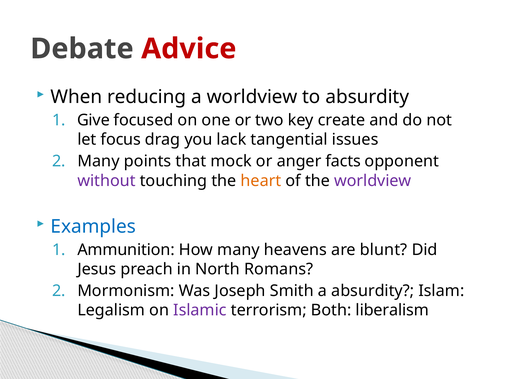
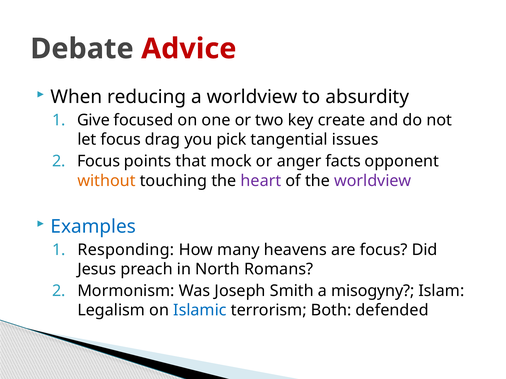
lack: lack -> pick
Many at (98, 162): Many -> Focus
without colour: purple -> orange
heart colour: orange -> purple
Ammunition: Ammunition -> Responding
are blunt: blunt -> focus
a absurdity: absurdity -> misogyny
Islamic colour: purple -> blue
liberalism: liberalism -> defended
